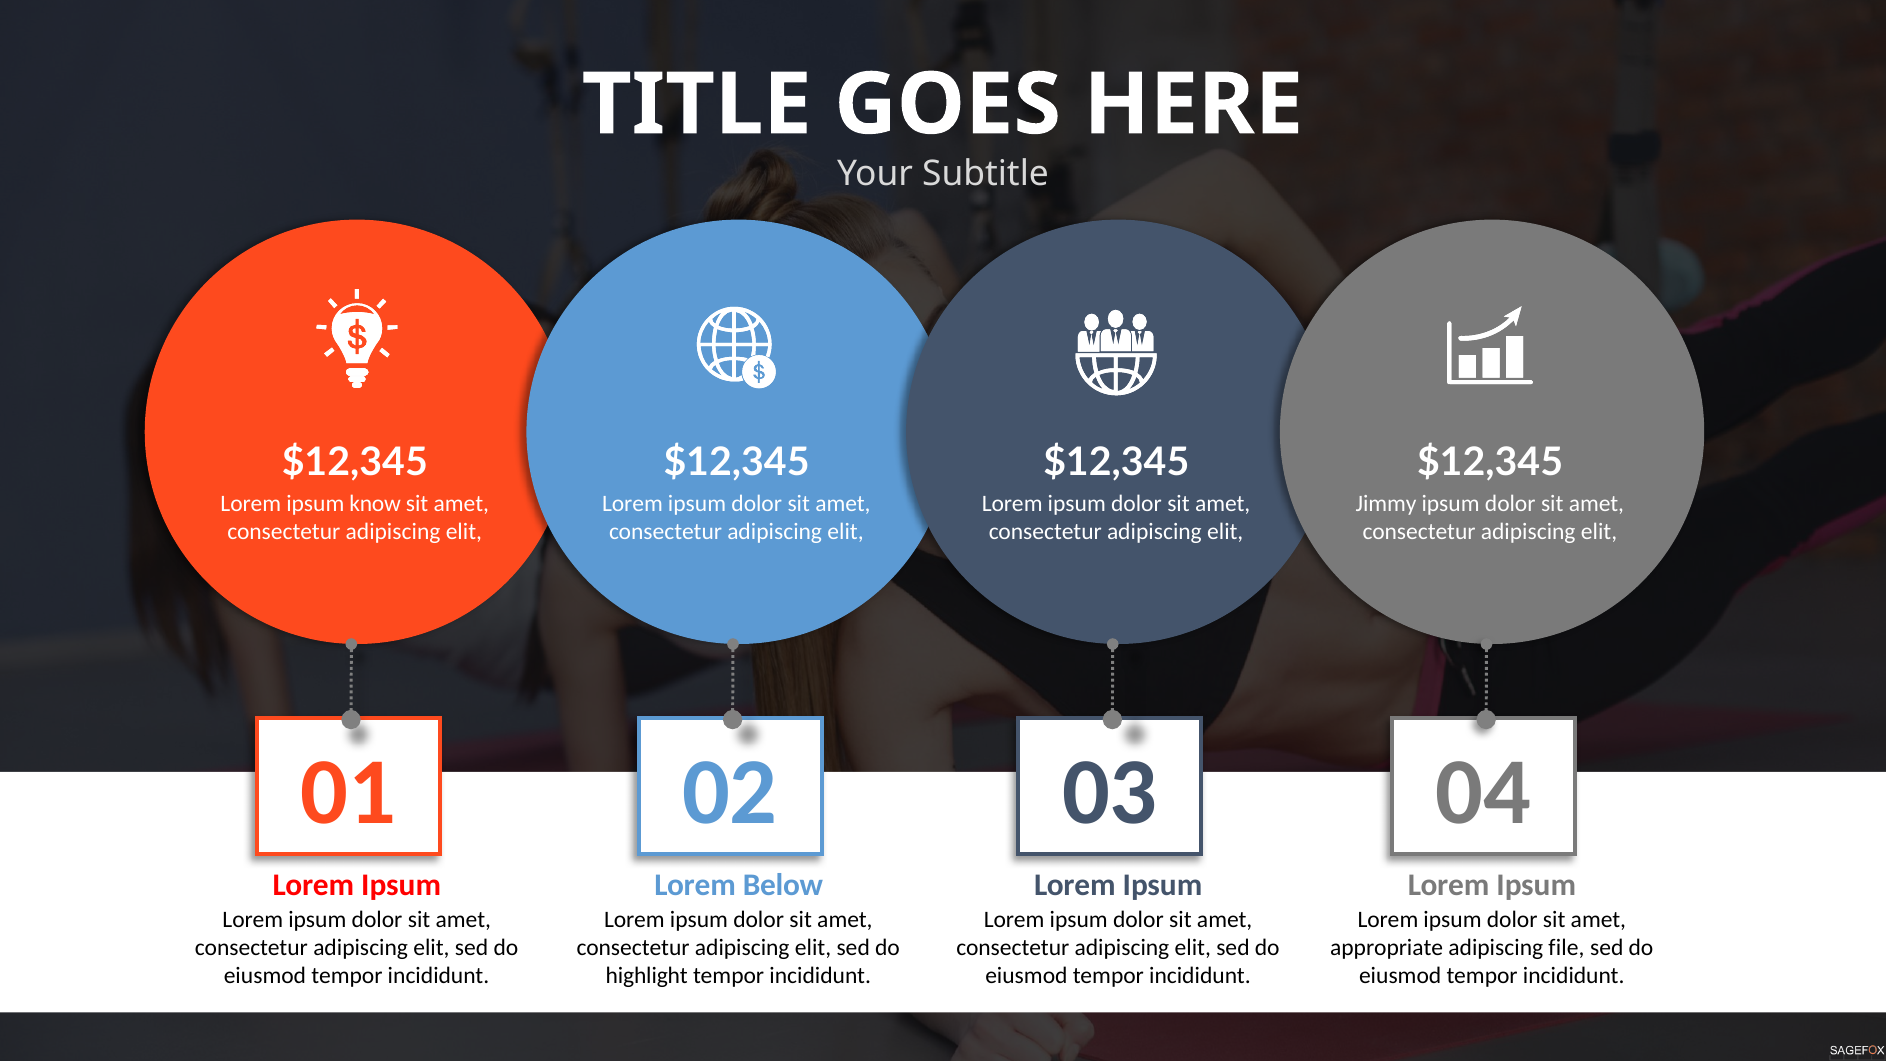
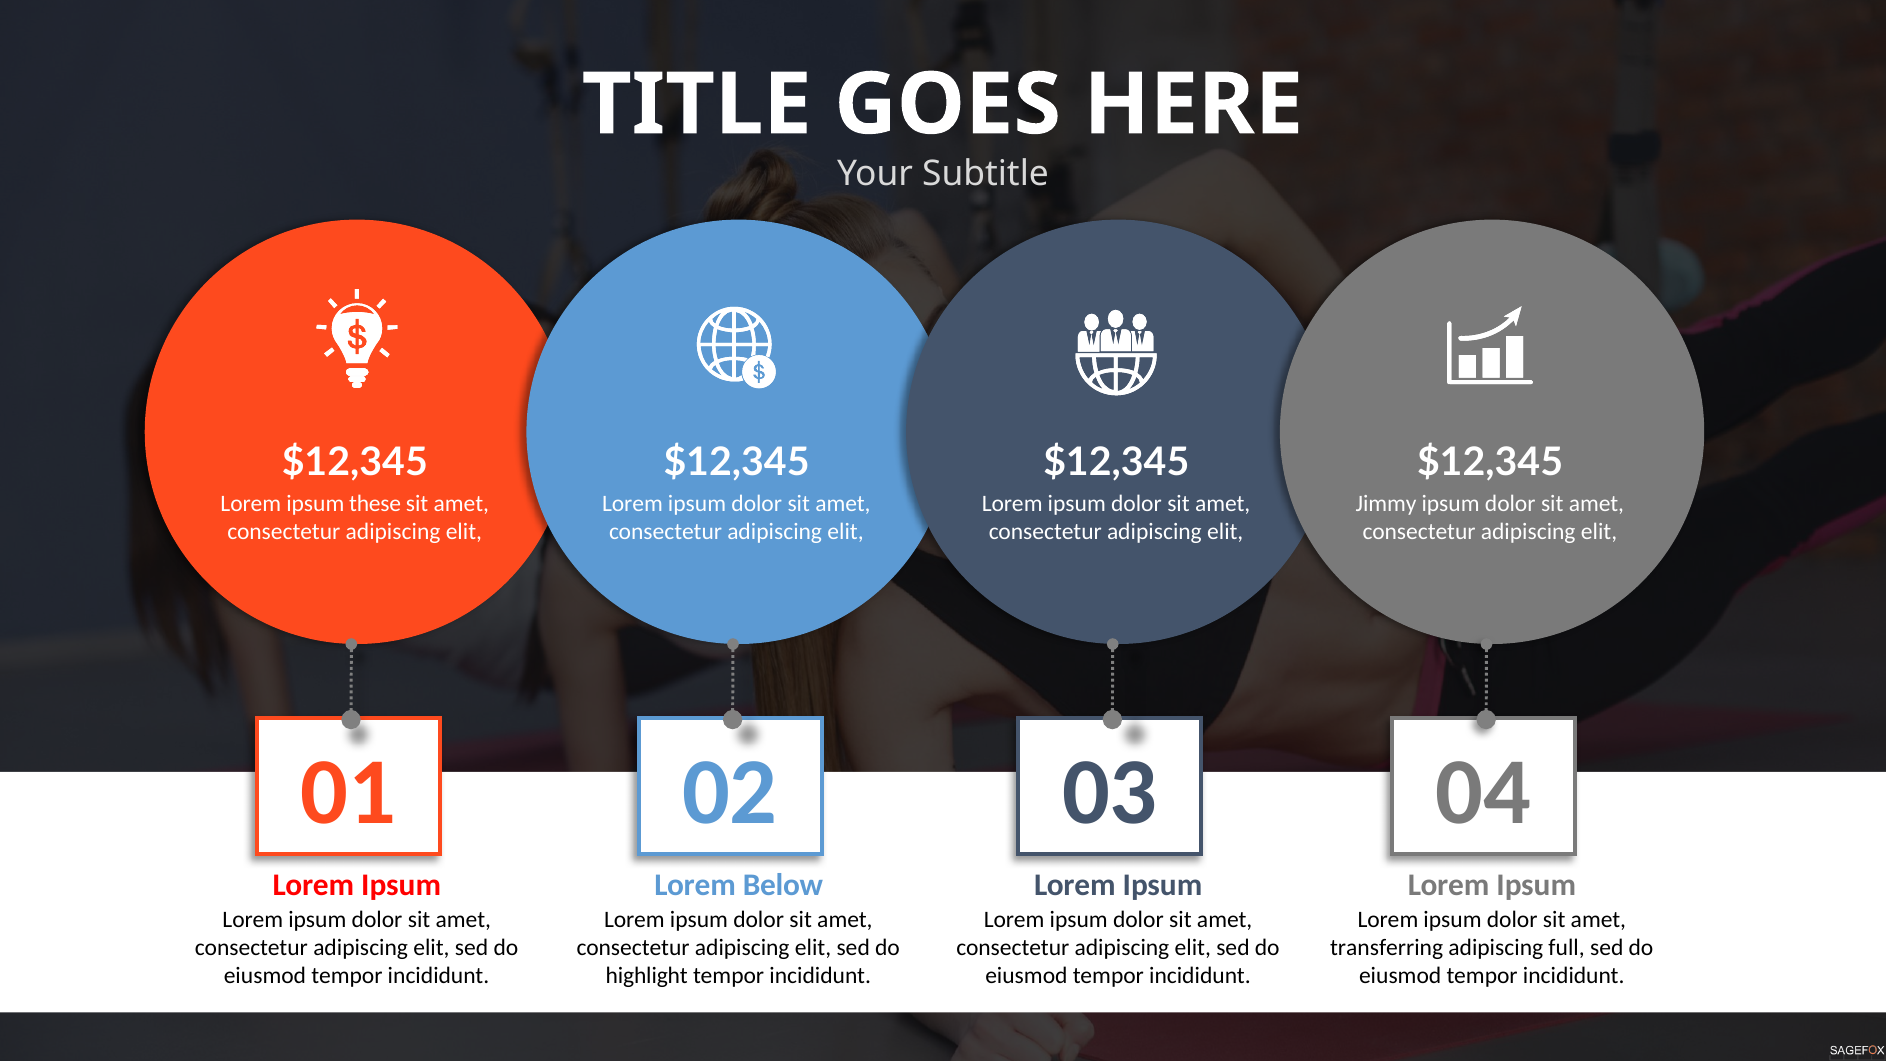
know: know -> these
appropriate: appropriate -> transferring
file: file -> full
